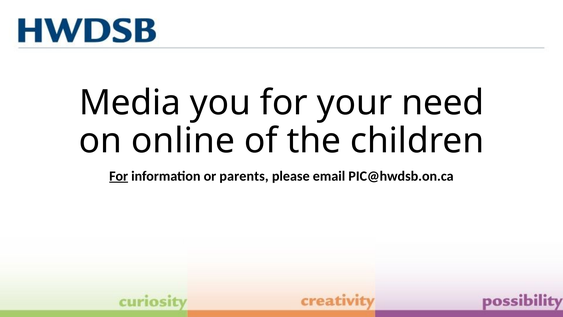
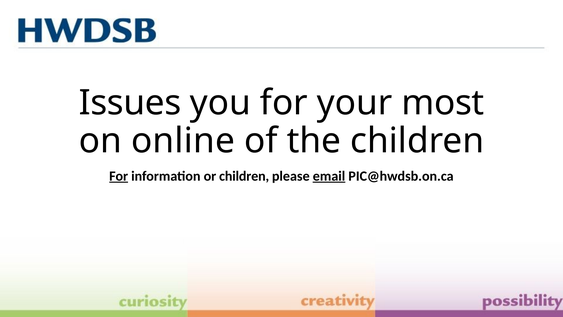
Media: Media -> Issues
need: need -> most
or parents: parents -> children
email underline: none -> present
